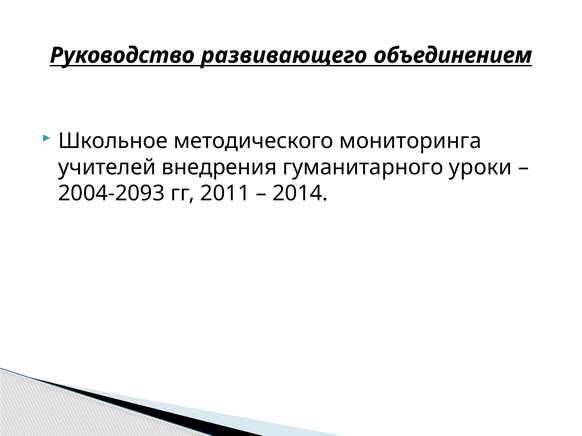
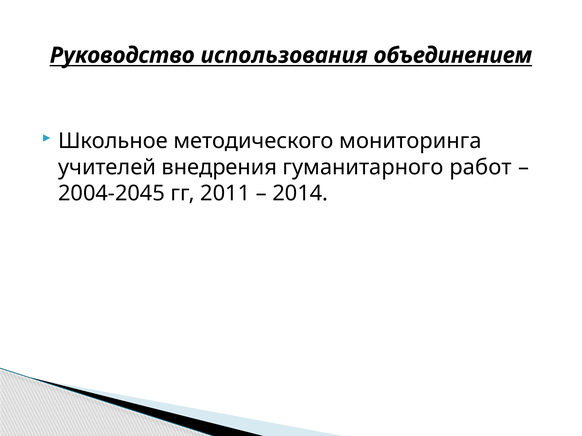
развивающего: развивающего -> использования
уроки: уроки -> работ
2004-2093: 2004-2093 -> 2004-2045
